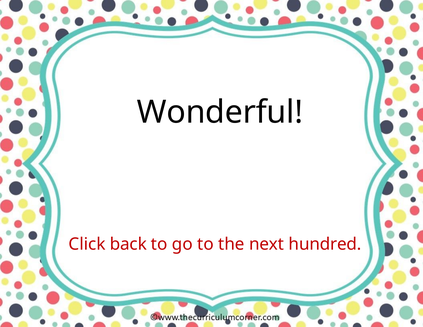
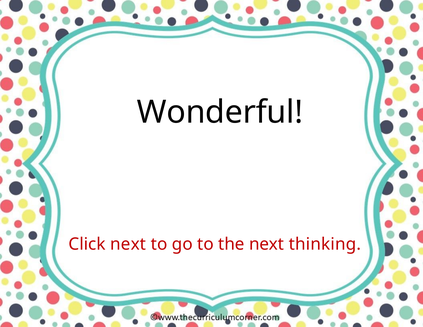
Click back: back -> next
hundred: hundred -> thinking
